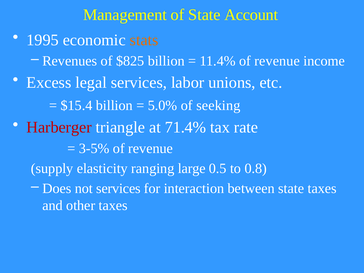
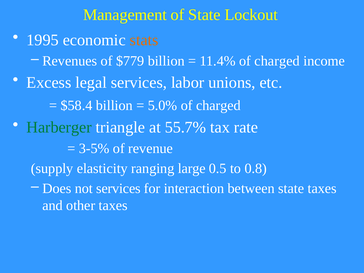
Account: Account -> Lockout
$825: $825 -> $779
11.4% of revenue: revenue -> charged
$15.4: $15.4 -> $58.4
5.0% of seeking: seeking -> charged
Harberger colour: red -> green
71.4%: 71.4% -> 55.7%
